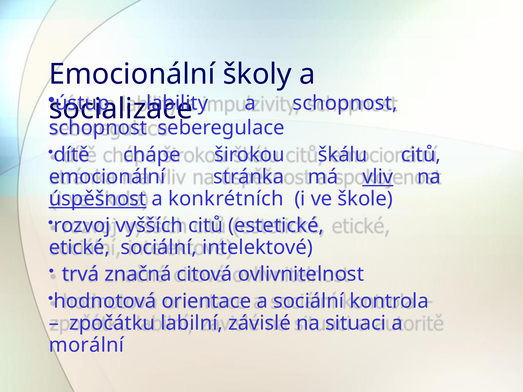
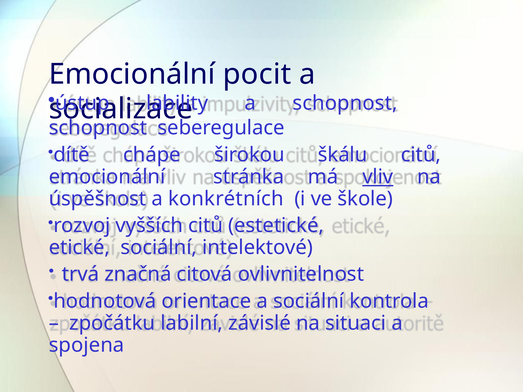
školy: školy -> pocit
úspěšnost underline: present -> none
morální: morální -> spojena
